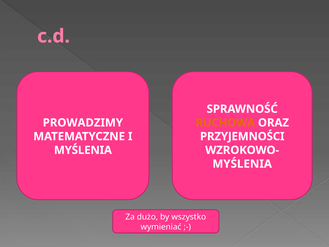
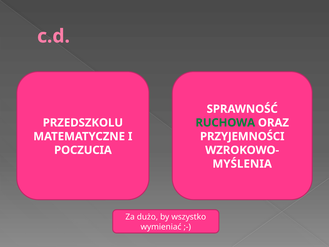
PROWADZIMY: PROWADZIMY -> PRZEDSZKOLU
RUCHOWA colour: orange -> green
MYŚLENIA at (83, 150): MYŚLENIA -> POCZUCIA
